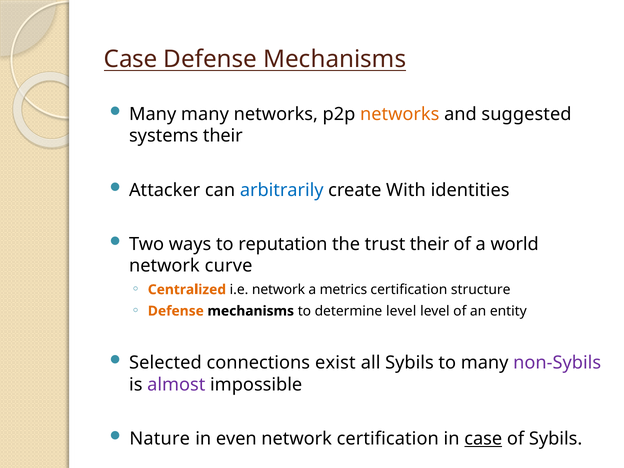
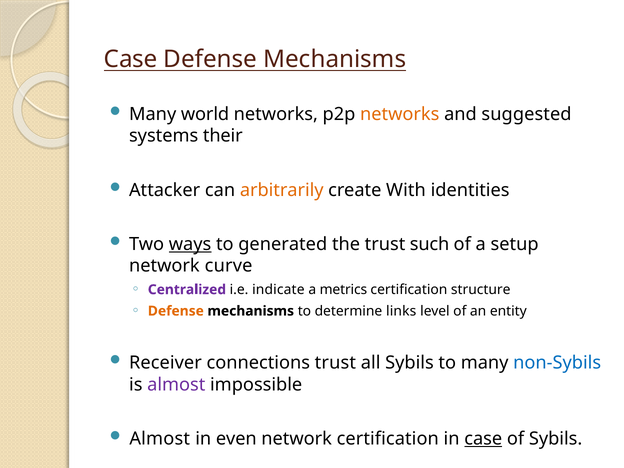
Many many: many -> world
arbitrarily colour: blue -> orange
ways underline: none -> present
reputation: reputation -> generated
trust their: their -> such
world: world -> setup
Centralized colour: orange -> purple
i.e network: network -> indicate
determine level: level -> links
Selected: Selected -> Receiver
connections exist: exist -> trust
non-Sybils colour: purple -> blue
Nature at (160, 439): Nature -> Almost
